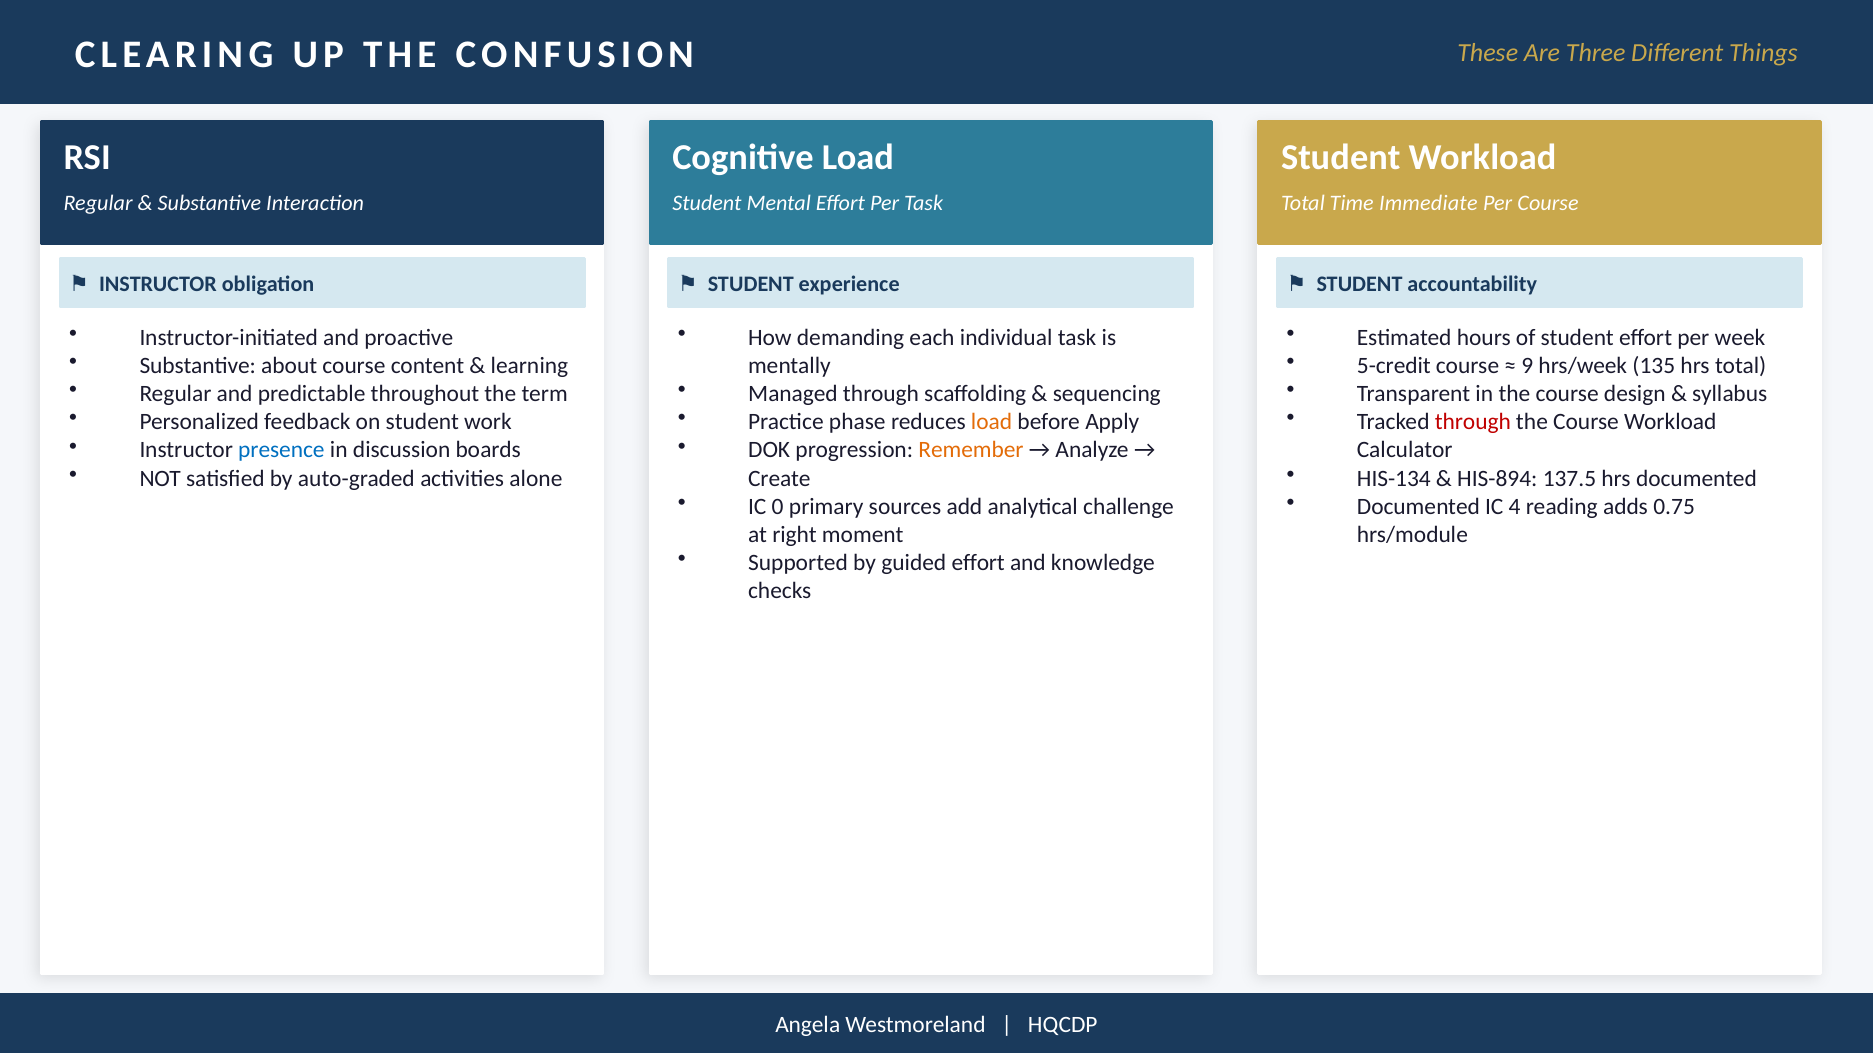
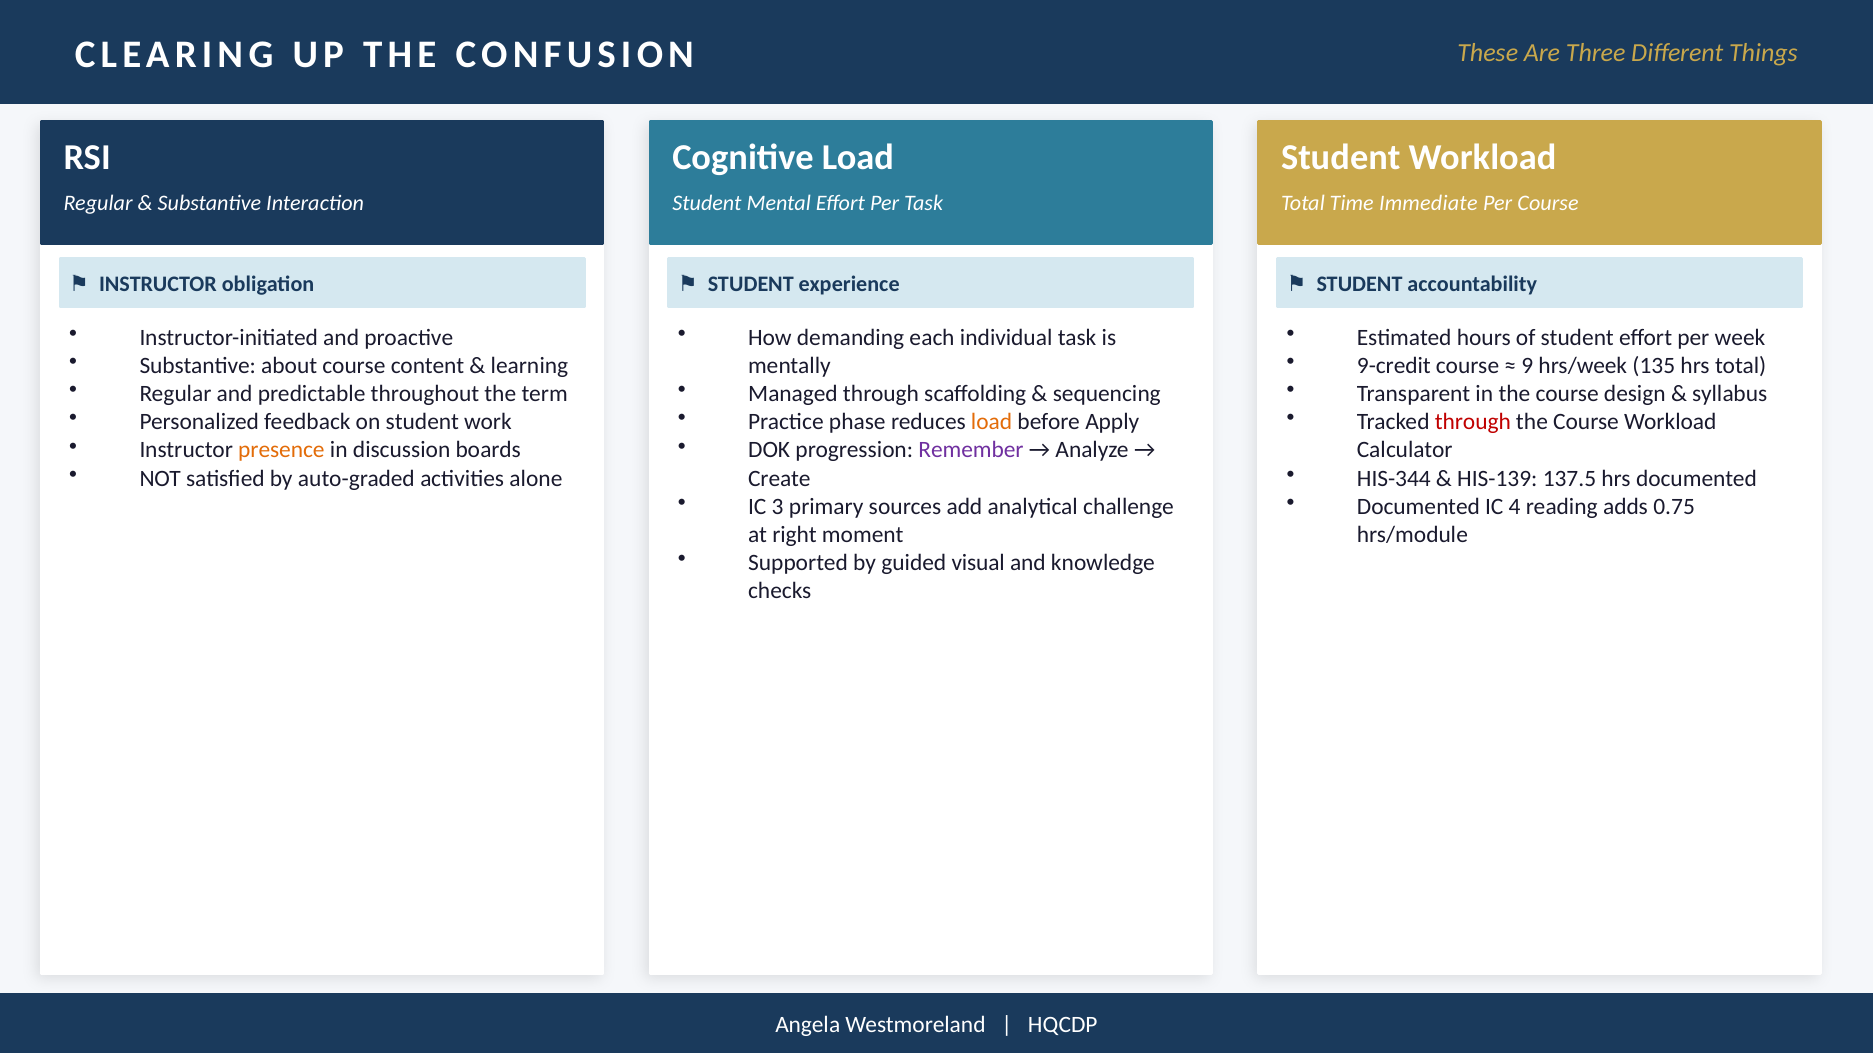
5-credit: 5-credit -> 9-credit
presence colour: blue -> orange
Remember colour: orange -> purple
HIS-134: HIS-134 -> HIS-344
HIS-894: HIS-894 -> HIS-139
0: 0 -> 3
guided effort: effort -> visual
